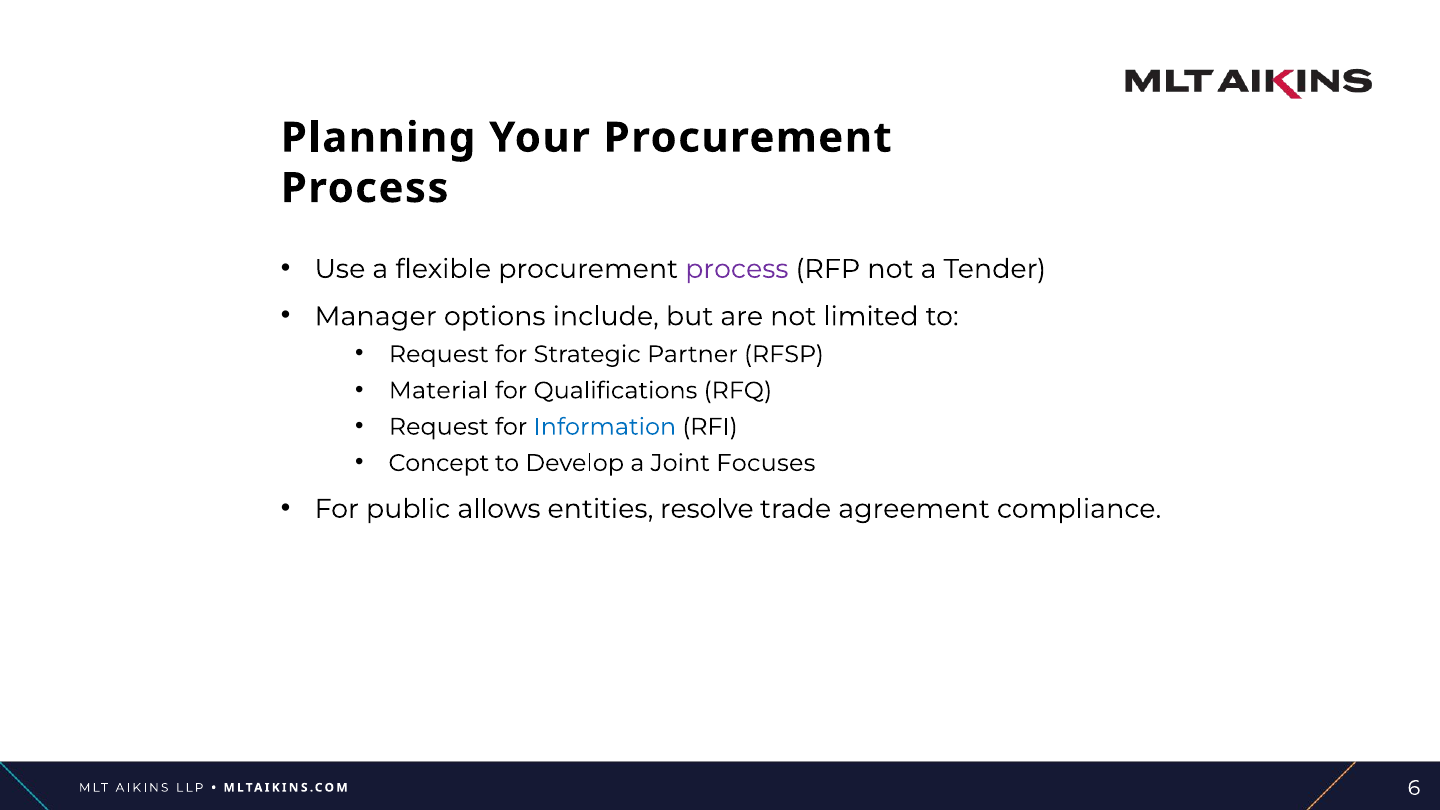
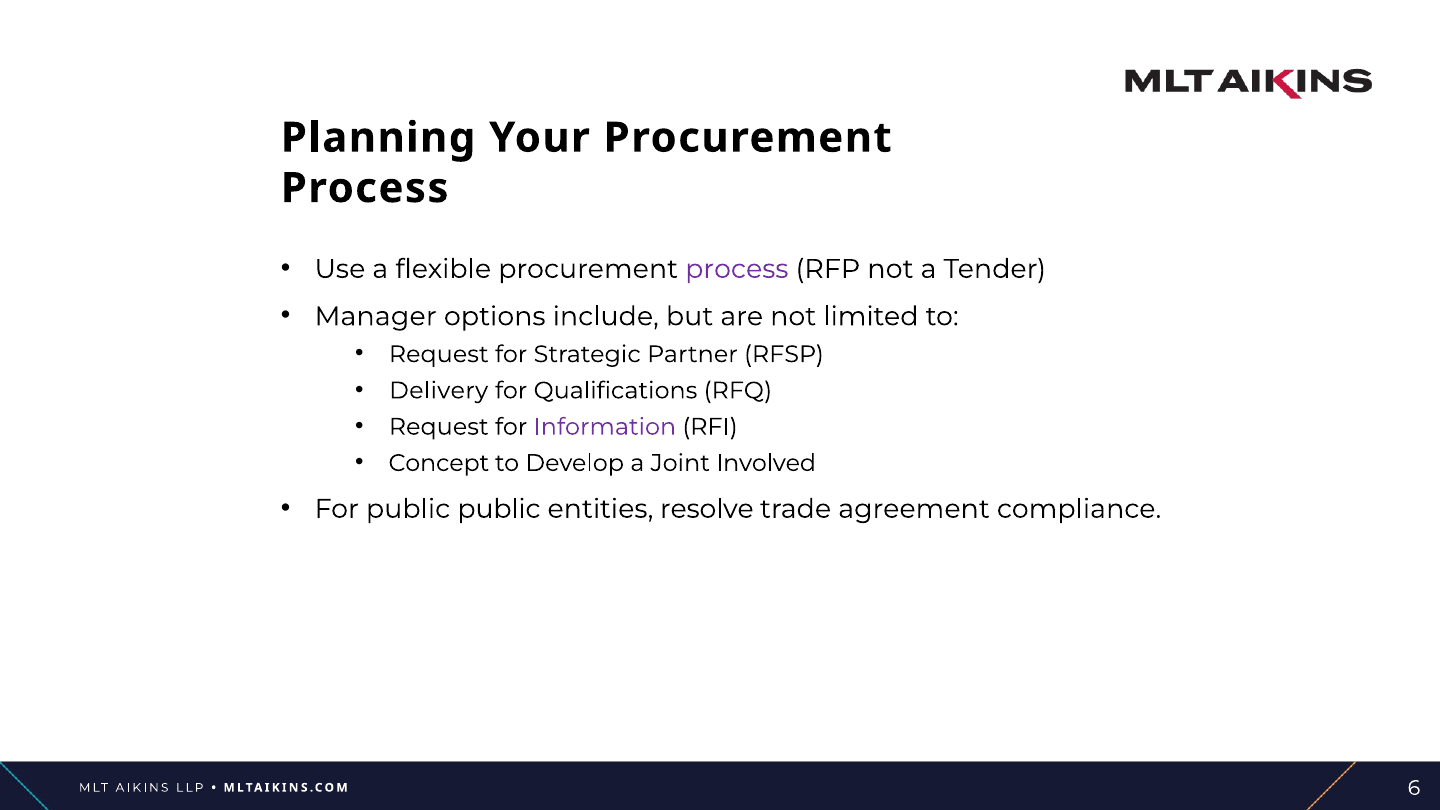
Material: Material -> Delivery
Information colour: blue -> purple
Focuses: Focuses -> Involved
public allows: allows -> public
